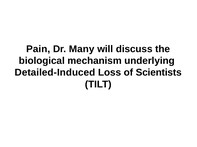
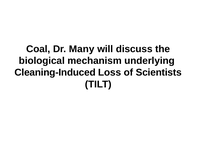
Pain: Pain -> Coal
Detailed-Induced: Detailed-Induced -> Cleaning-Induced
